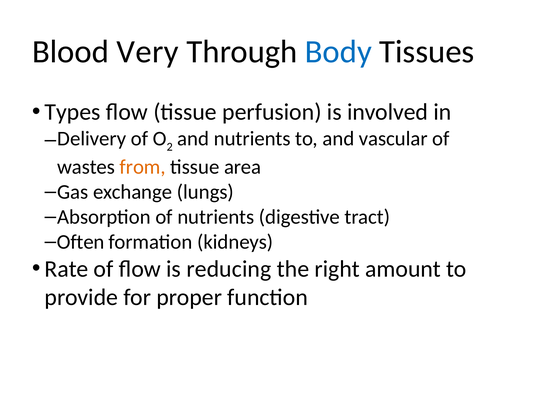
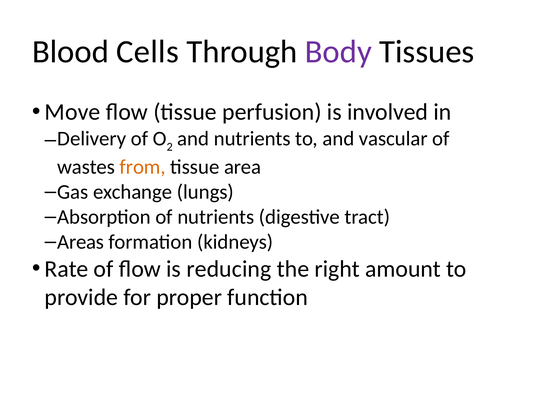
Very: Very -> Cells
Body colour: blue -> purple
Types: Types -> Move
Often: Often -> Areas
